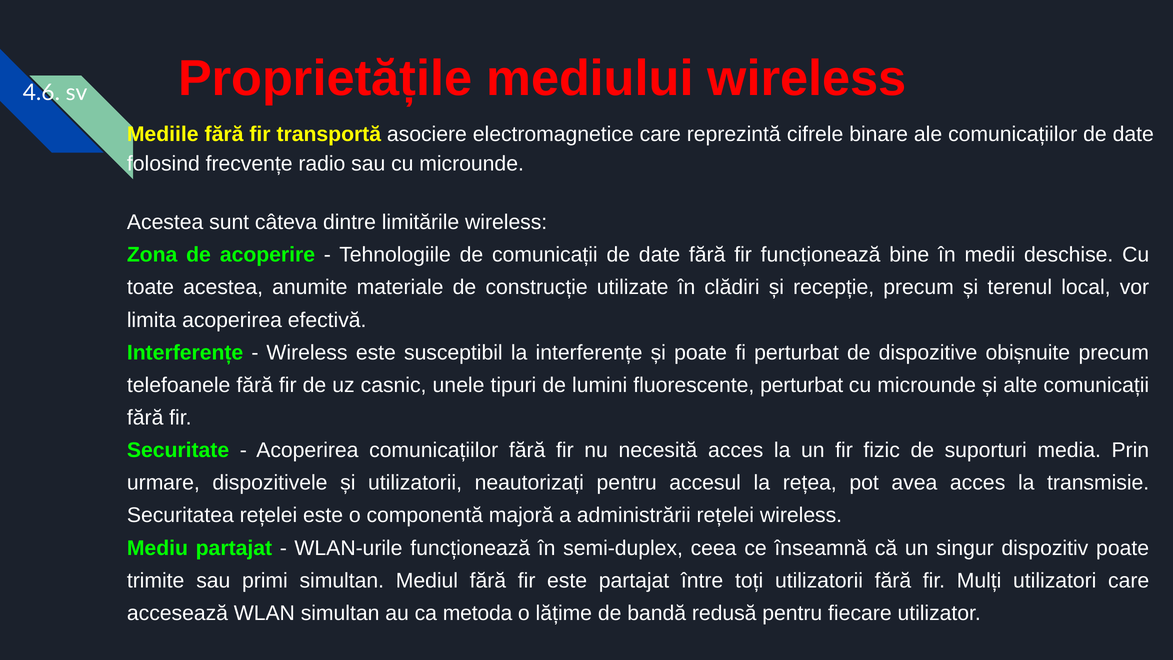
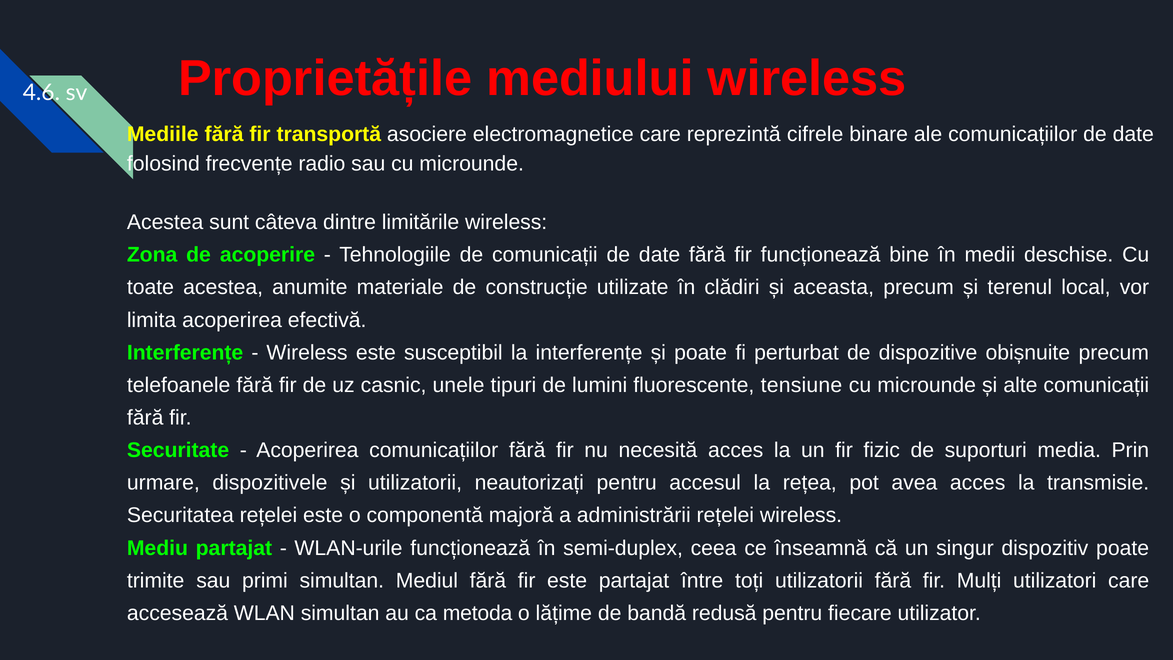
recepție: recepție -> aceasta
fluorescente perturbat: perturbat -> tensiune
